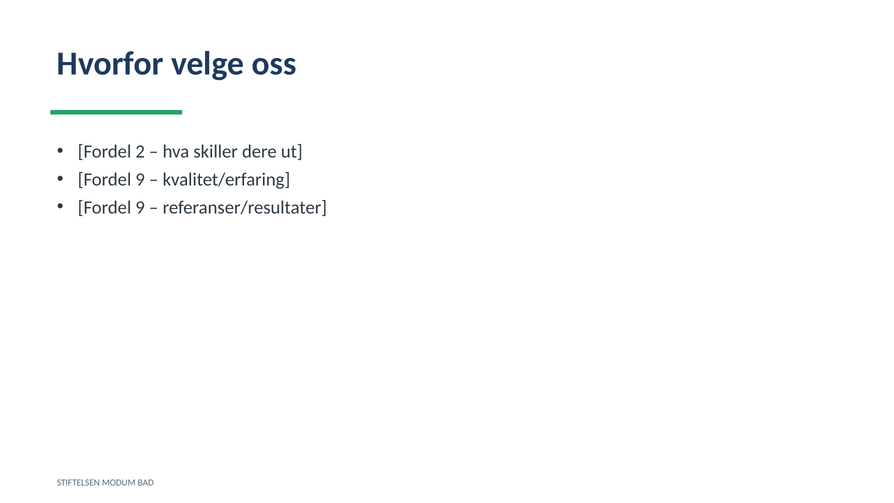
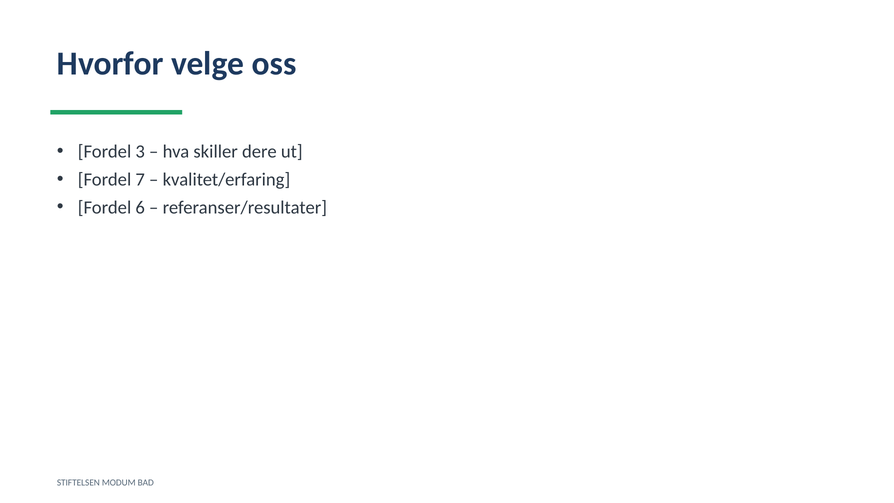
2: 2 -> 3
9 at (140, 179): 9 -> 7
9 at (140, 207): 9 -> 6
